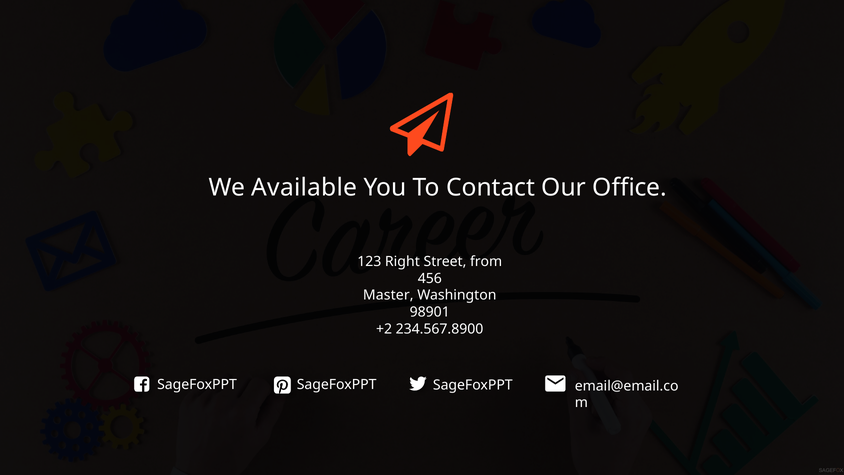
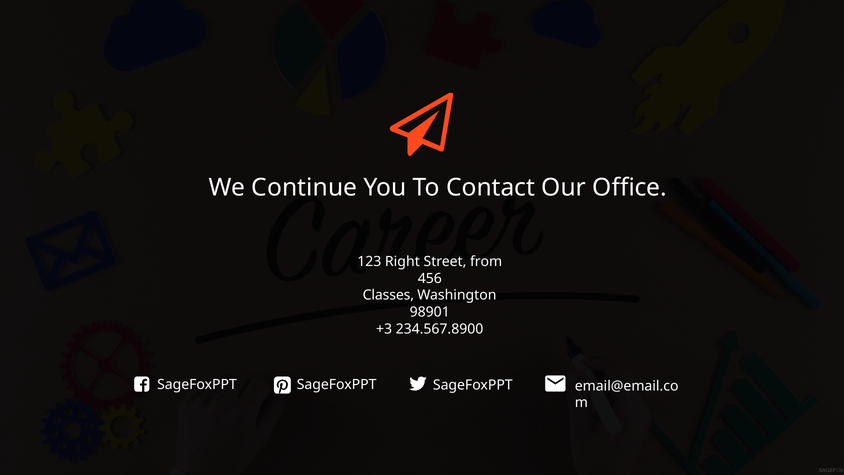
Available: Available -> Continue
Master: Master -> Classes
+2: +2 -> +3
